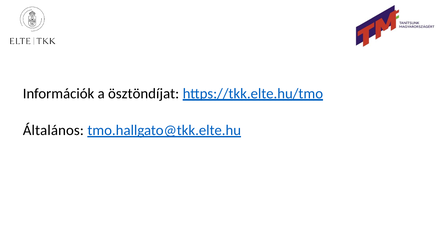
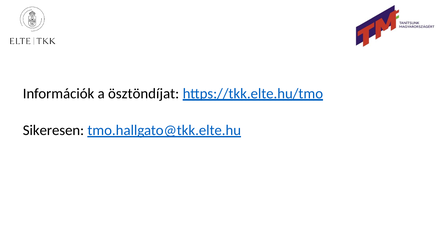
Általános: Általános -> Sikeresen
